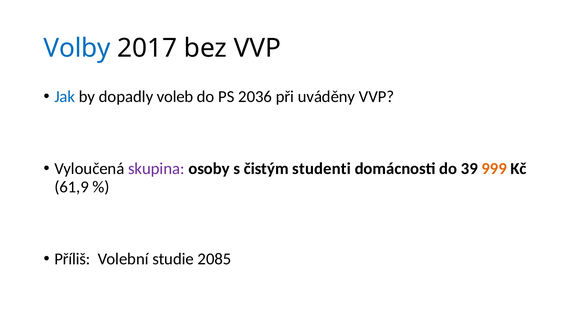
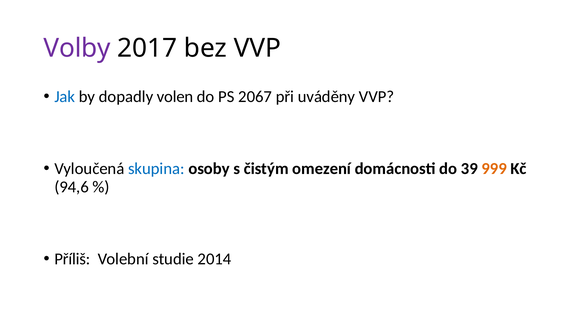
Volby colour: blue -> purple
voleb: voleb -> volen
2036: 2036 -> 2067
skupina colour: purple -> blue
studenti: studenti -> omezení
61,9: 61,9 -> 94,6
2085: 2085 -> 2014
